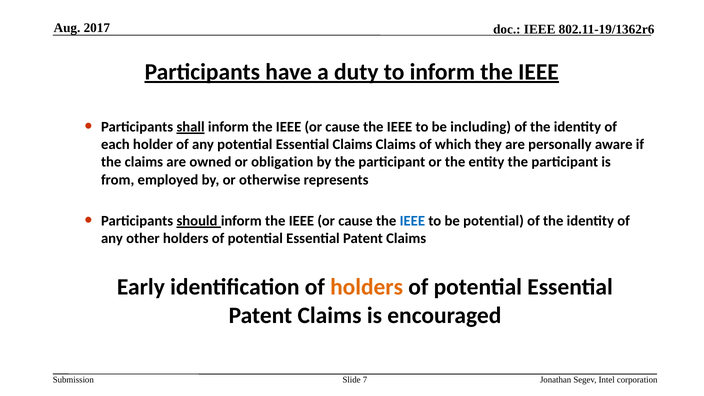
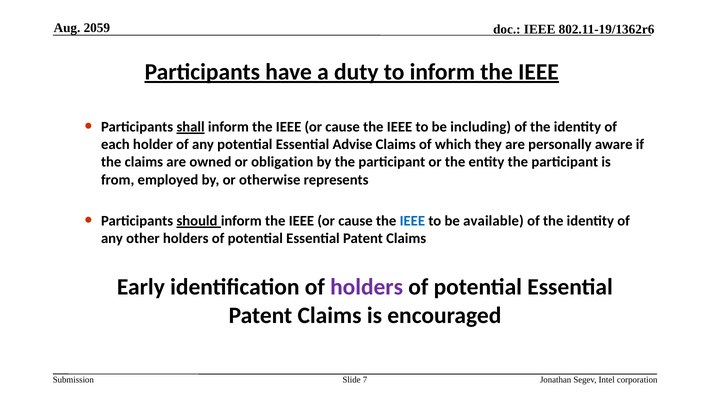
2017: 2017 -> 2059
Essential Claims: Claims -> Advise
be potential: potential -> available
holders at (367, 287) colour: orange -> purple
